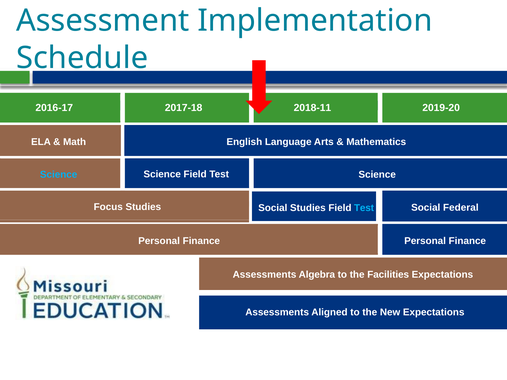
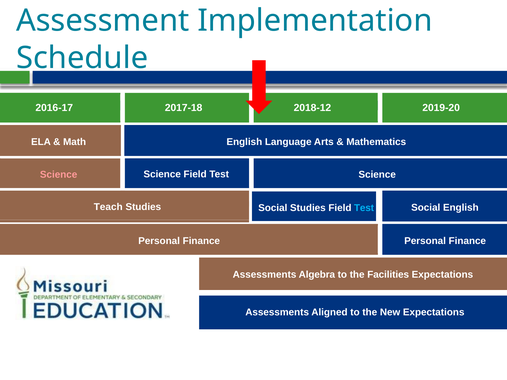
2018-11: 2018-11 -> 2018-12
Science at (59, 175) colour: light blue -> pink
Focus: Focus -> Teach
Social Federal: Federal -> English
